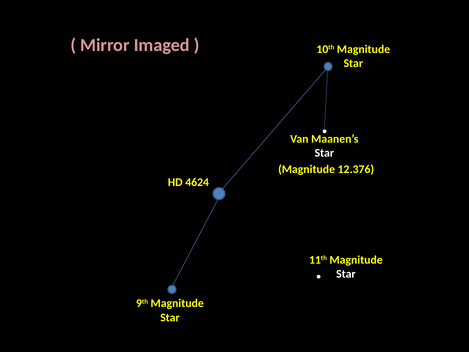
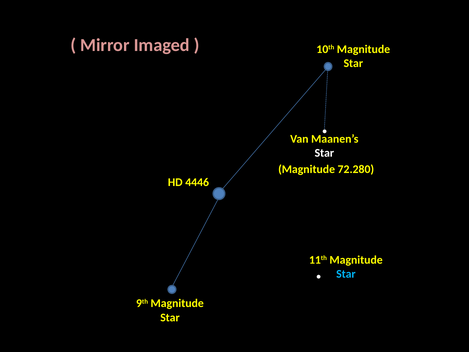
12.376: 12.376 -> 72.280
4624: 4624 -> 4446
Star at (346, 274) colour: white -> light blue
